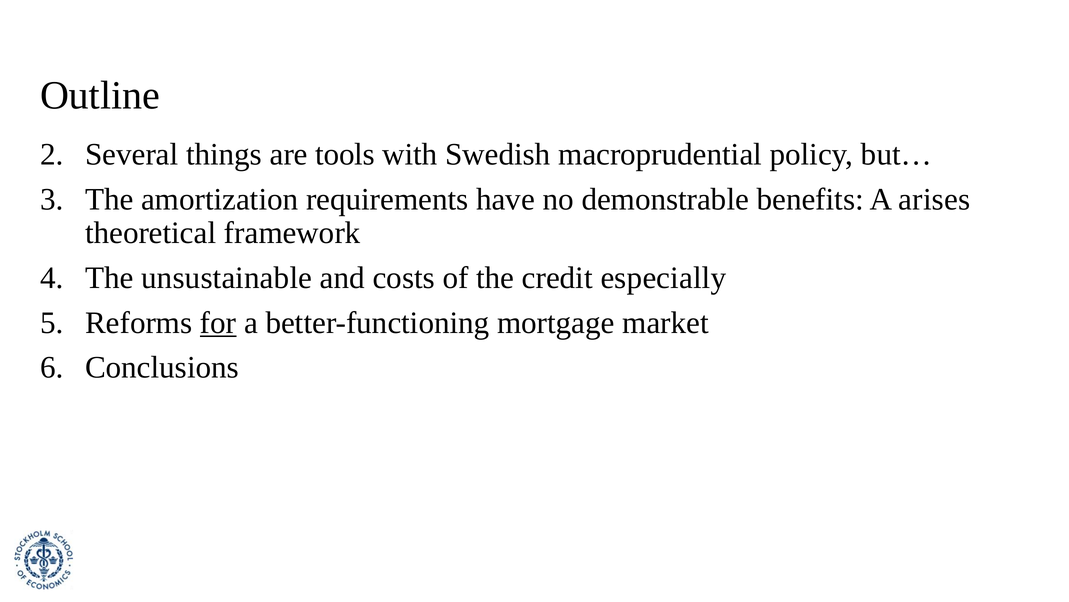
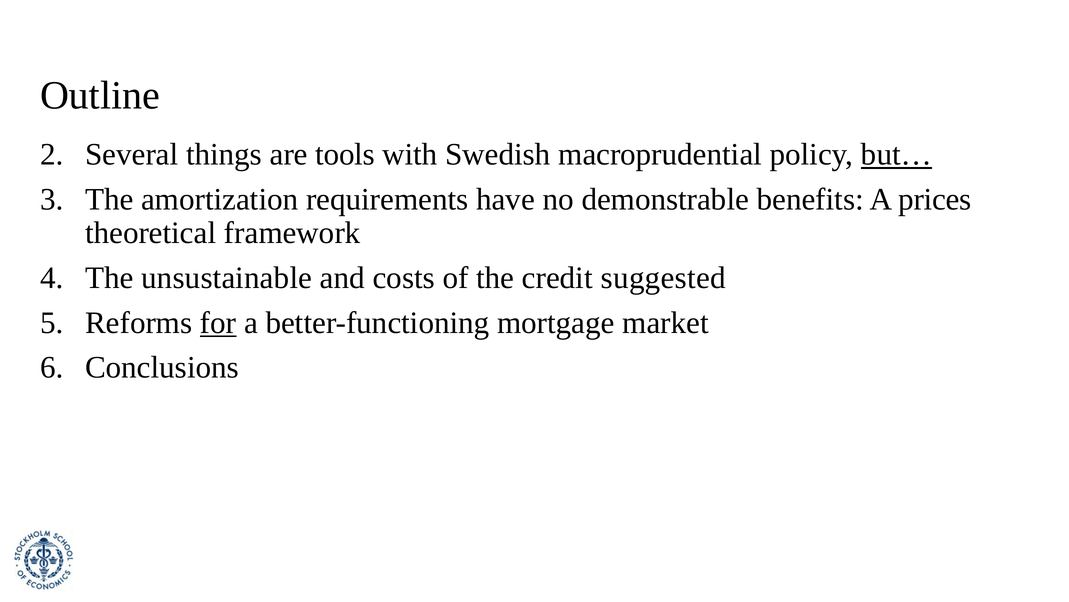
but… underline: none -> present
arises: arises -> prices
especially: especially -> suggested
